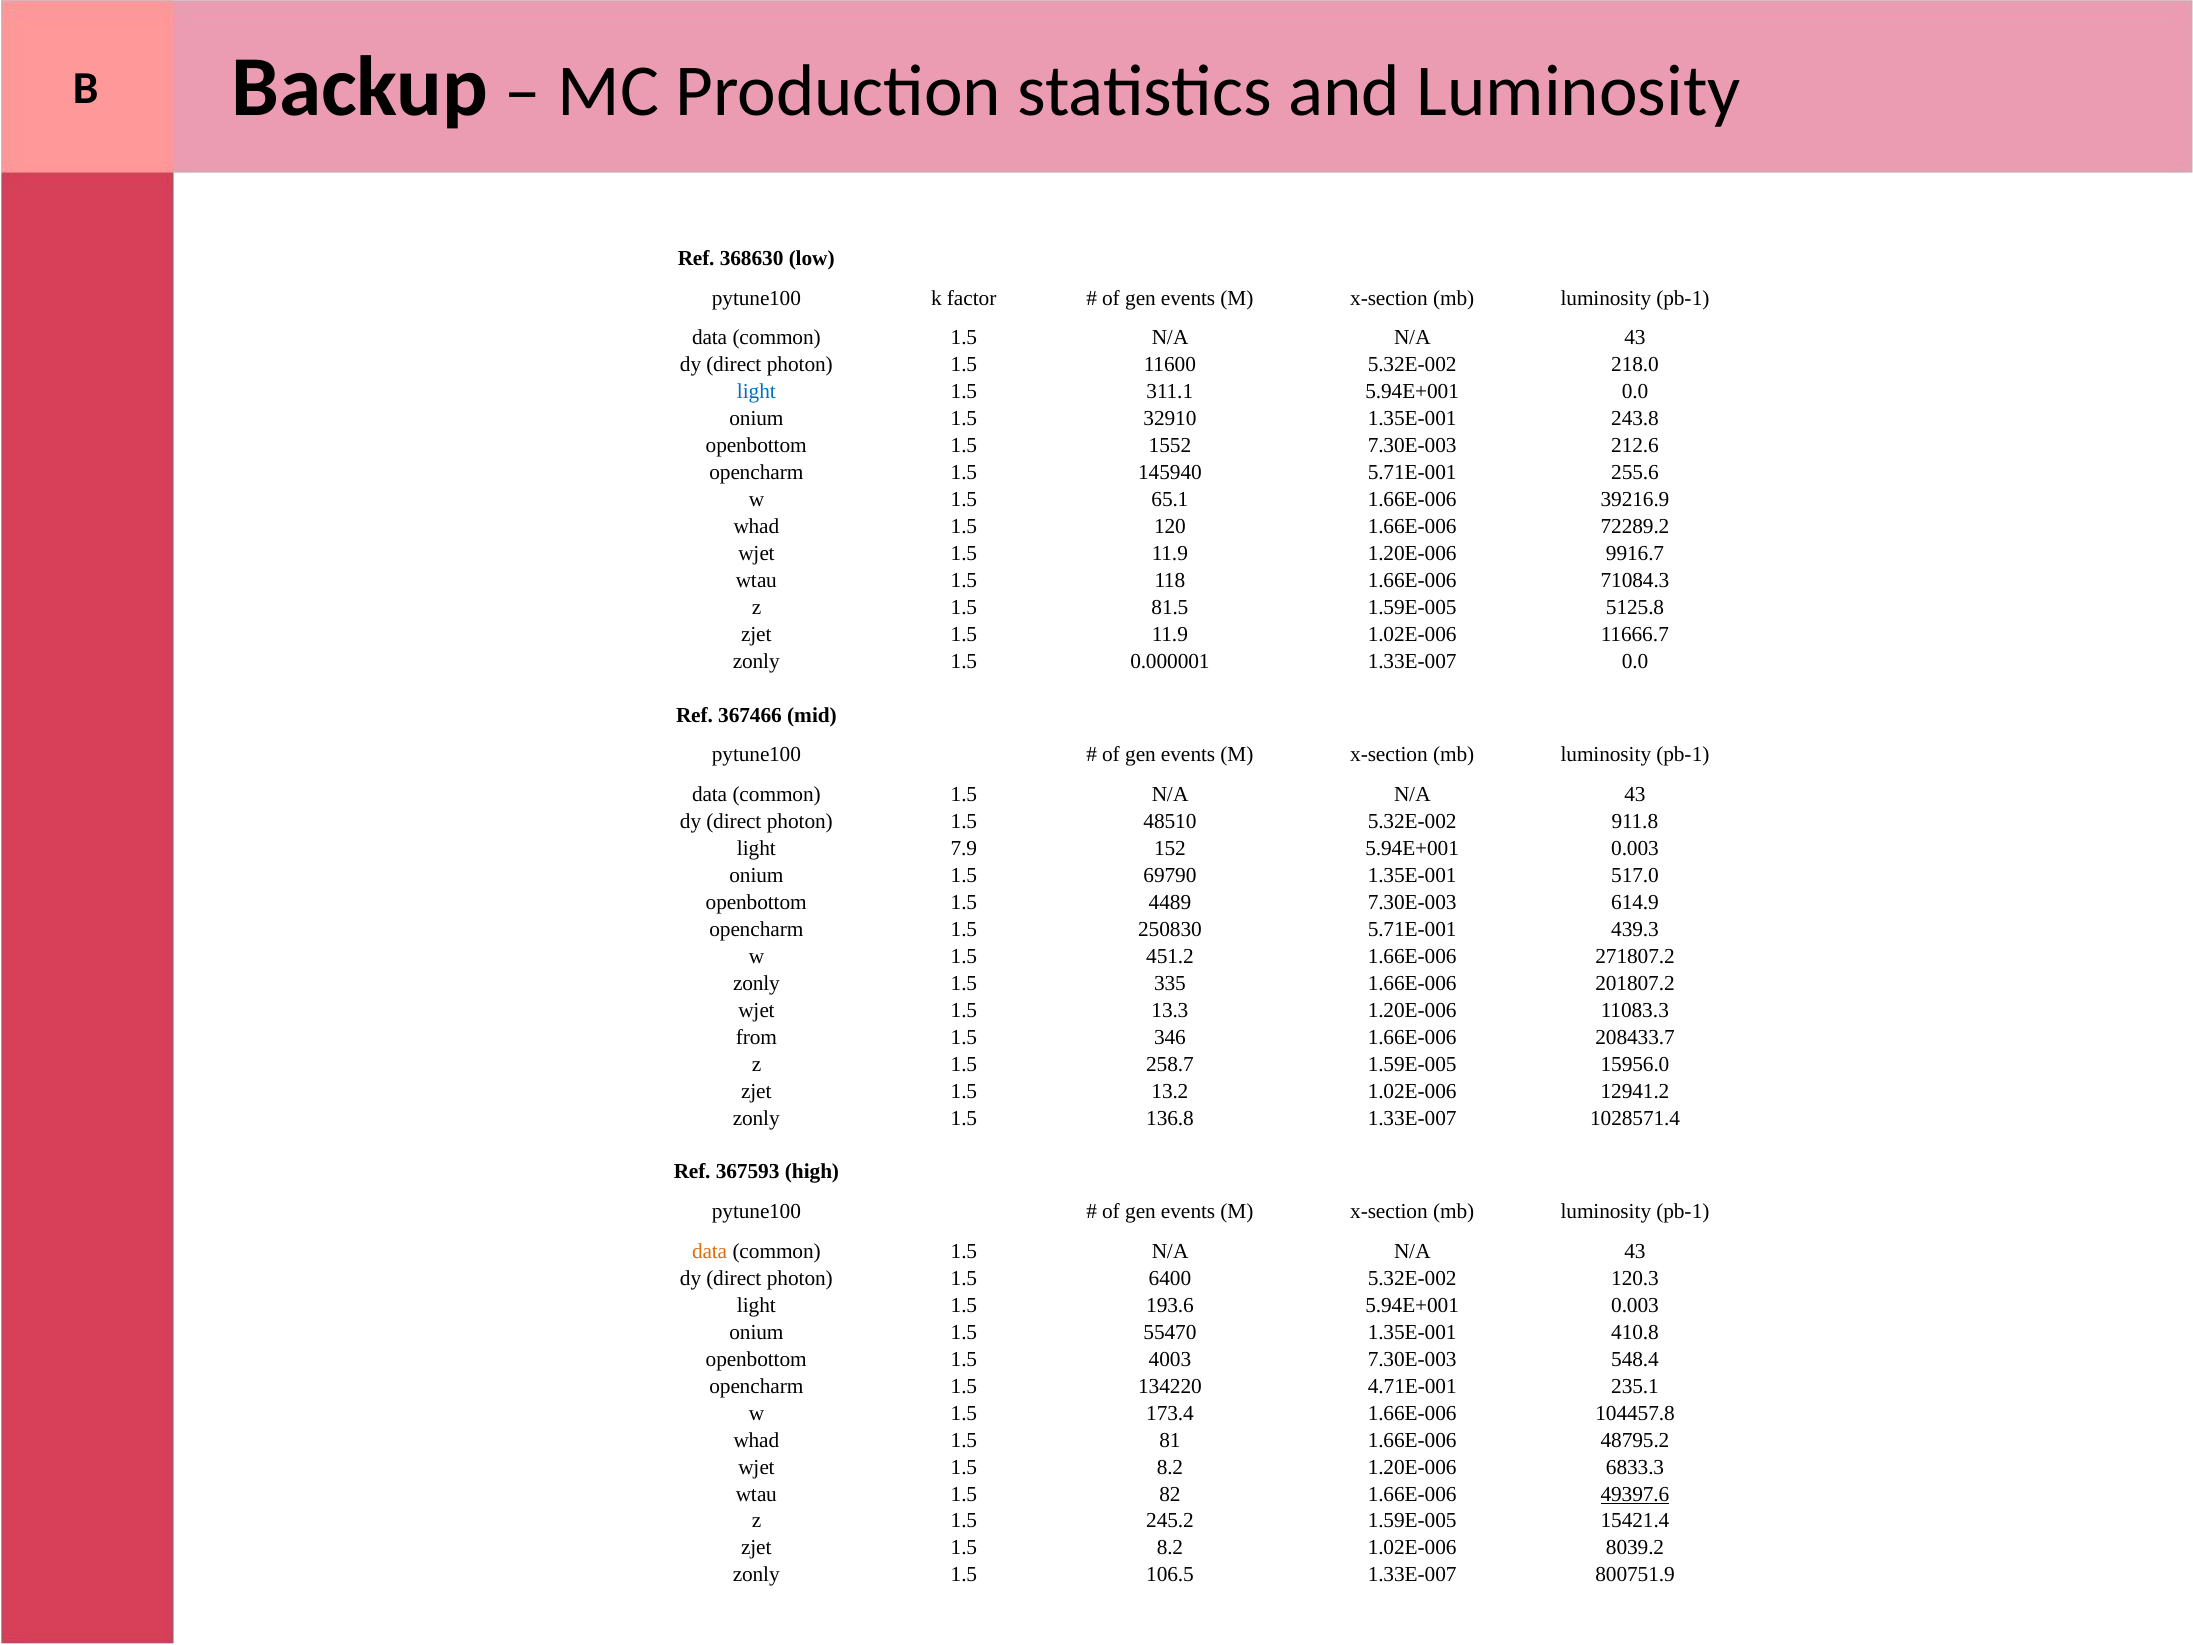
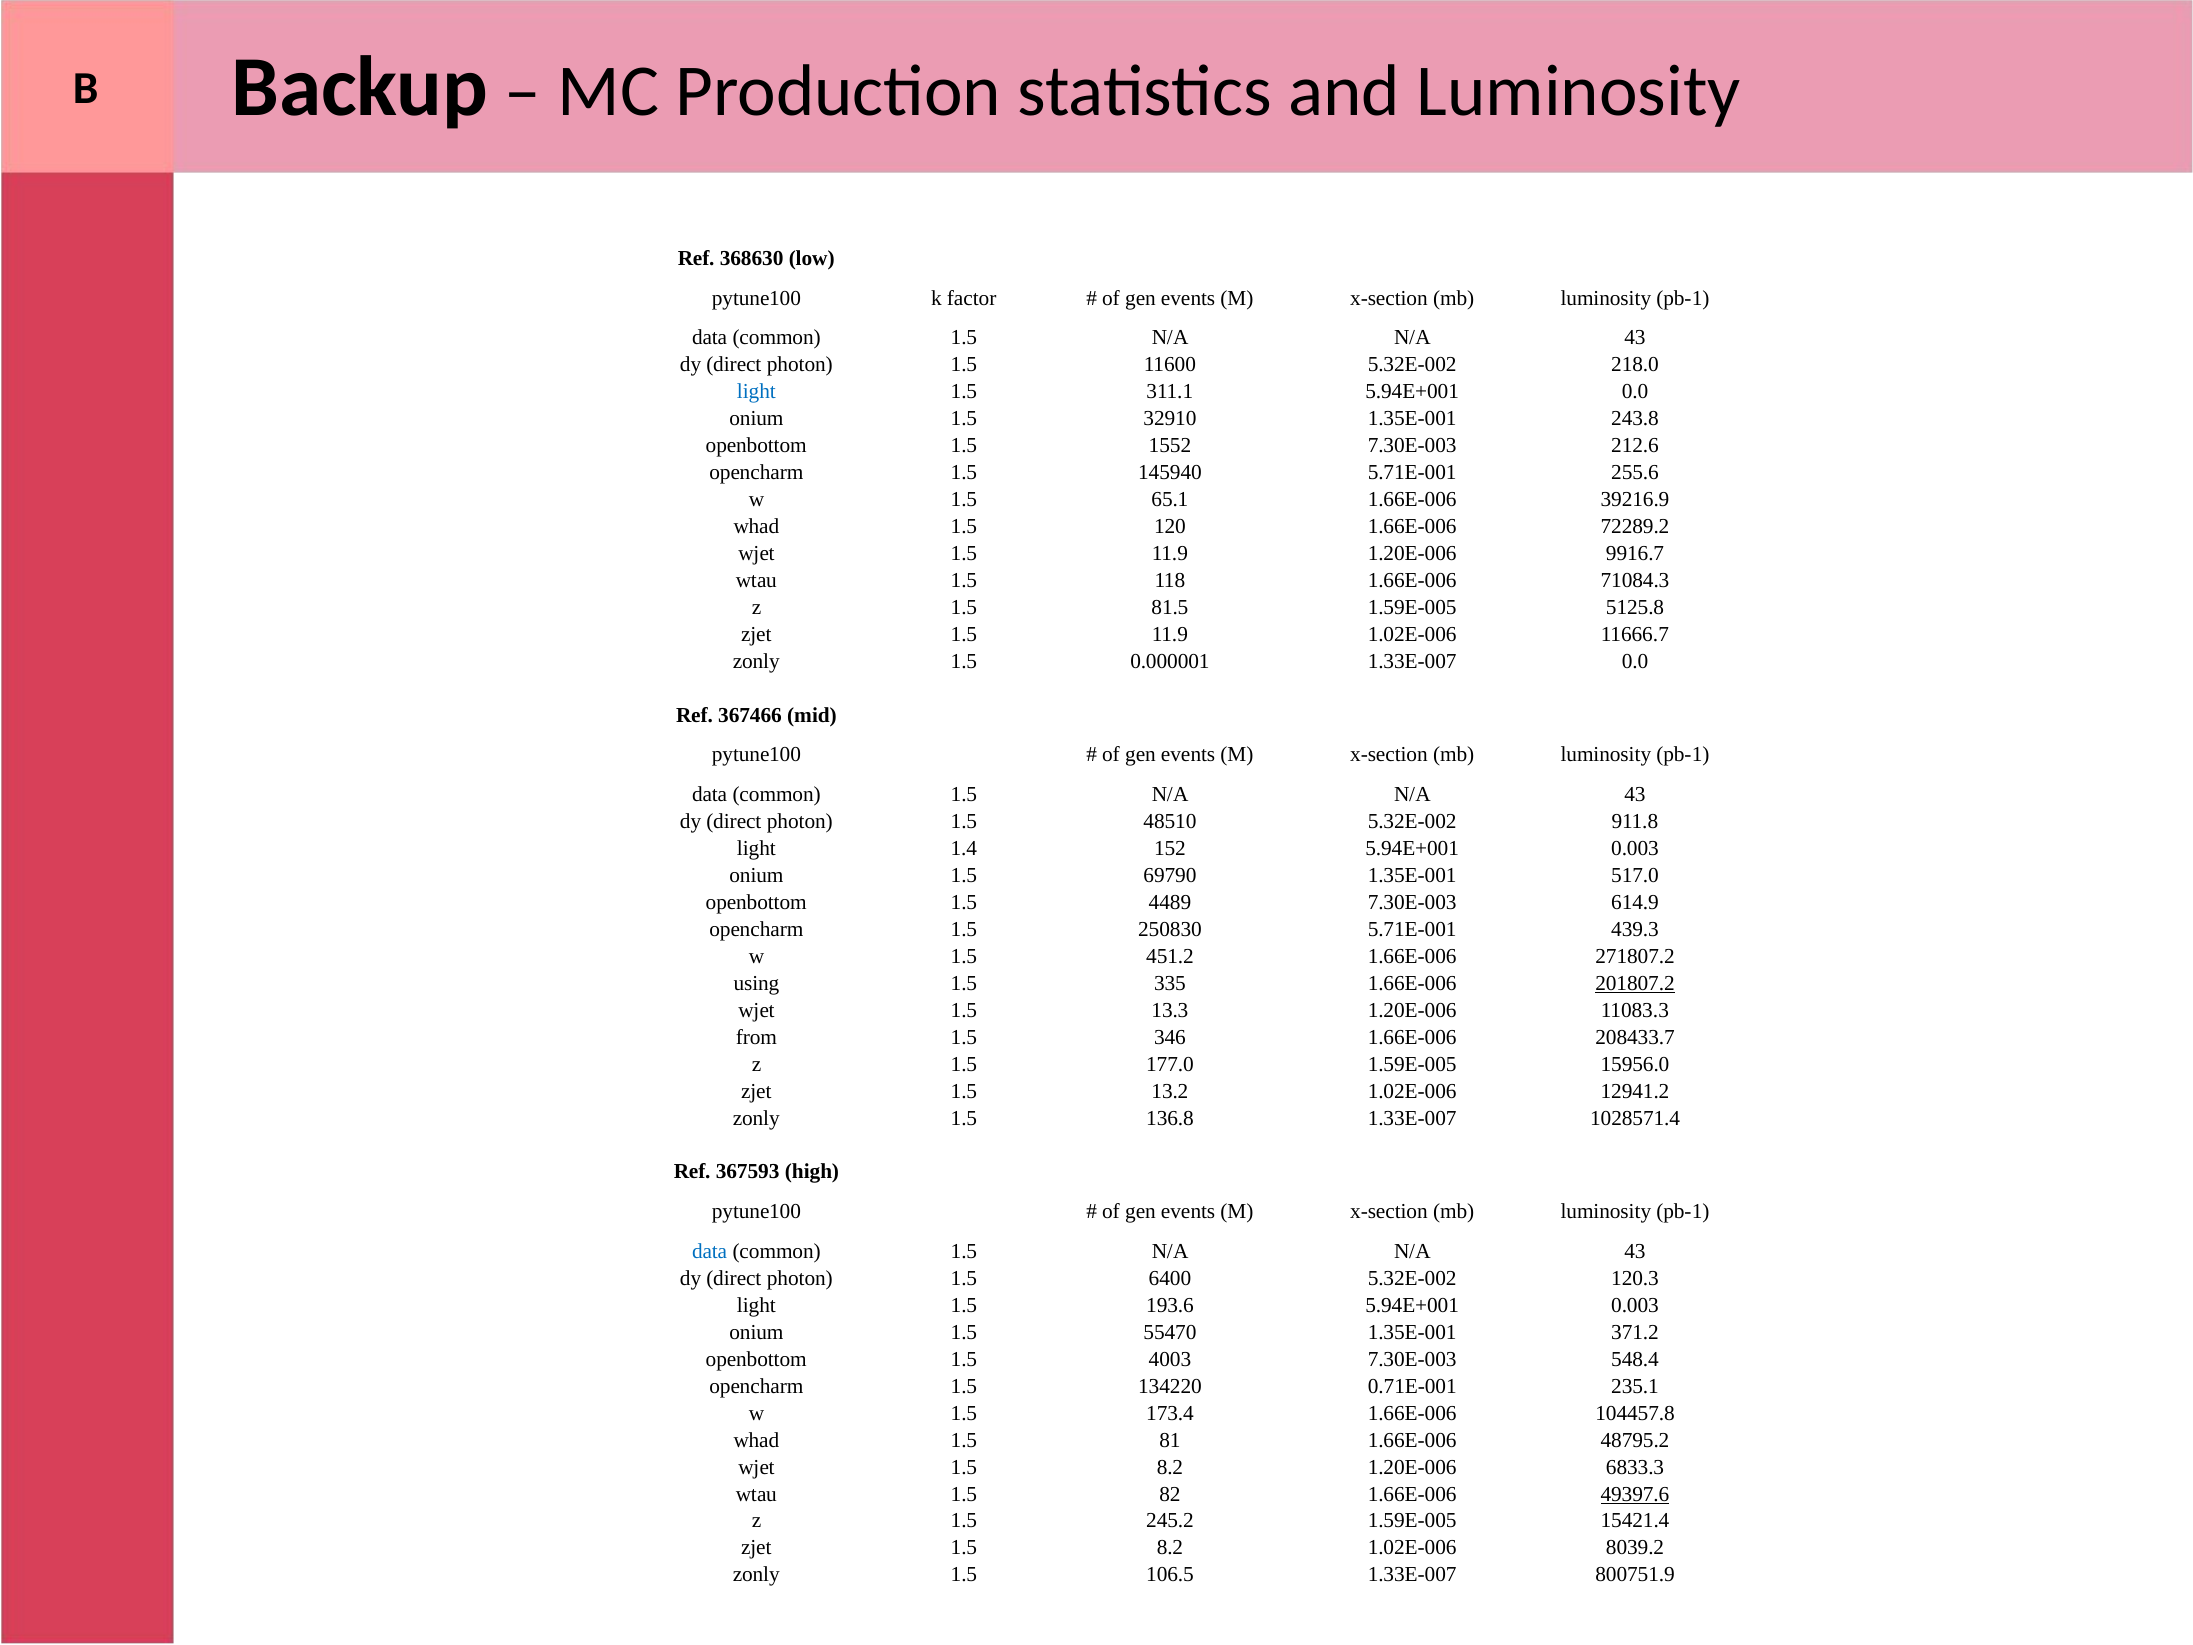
7.9: 7.9 -> 1.4
zonly at (756, 983): zonly -> using
201807.2 underline: none -> present
258.7: 258.7 -> 177.0
data at (710, 1251) colour: orange -> blue
410.8: 410.8 -> 371.2
4.71E-001: 4.71E-001 -> 0.71E-001
